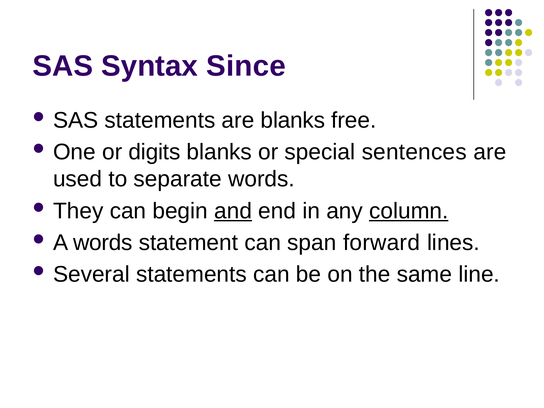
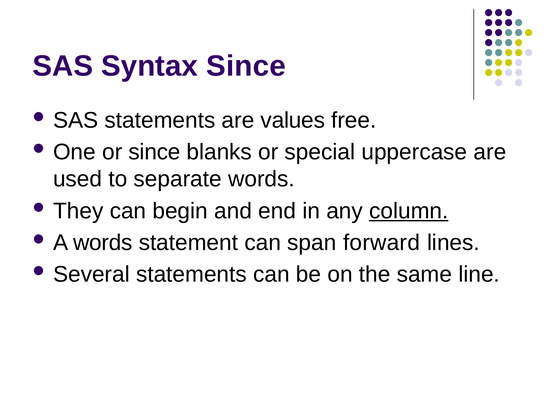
are blanks: blanks -> values
or digits: digits -> since
sentences: sentences -> uppercase
and underline: present -> none
